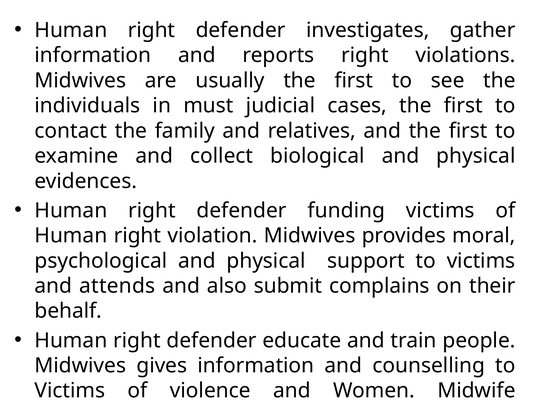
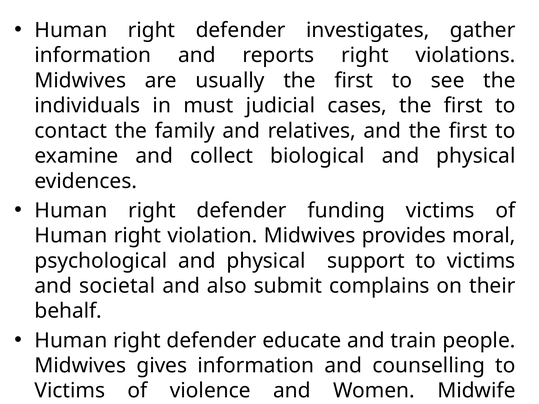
attends: attends -> societal
